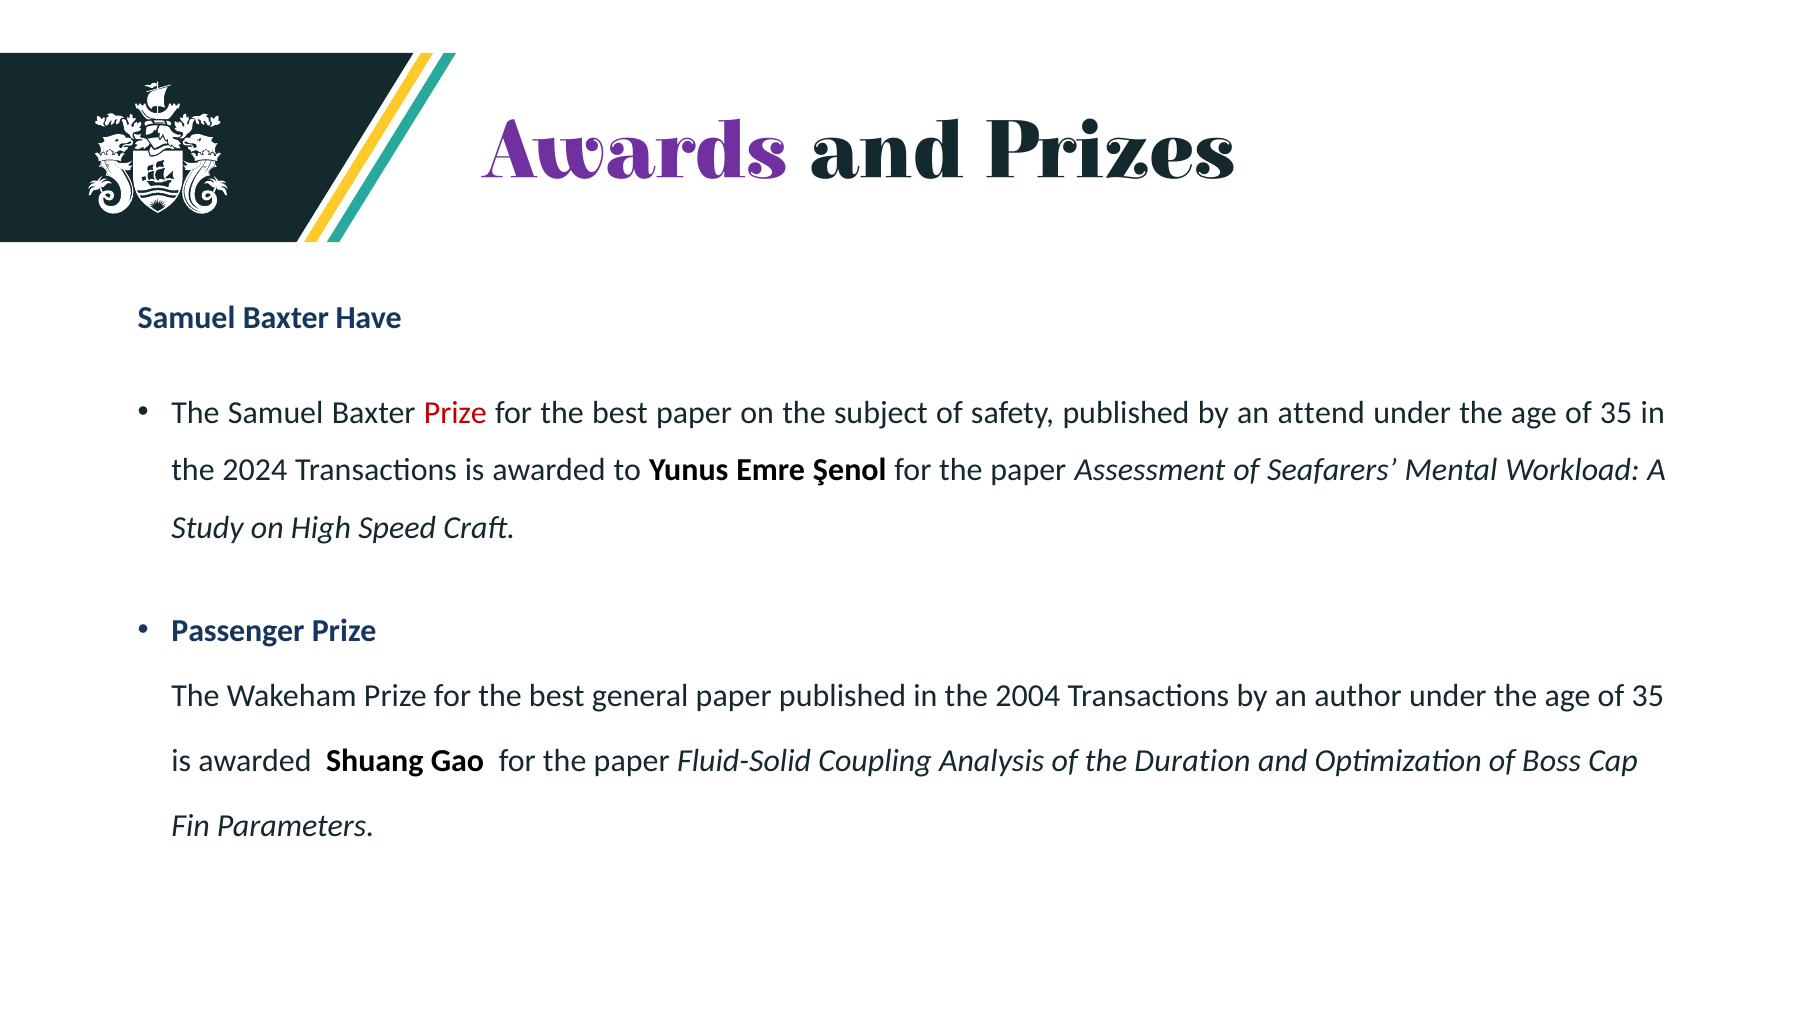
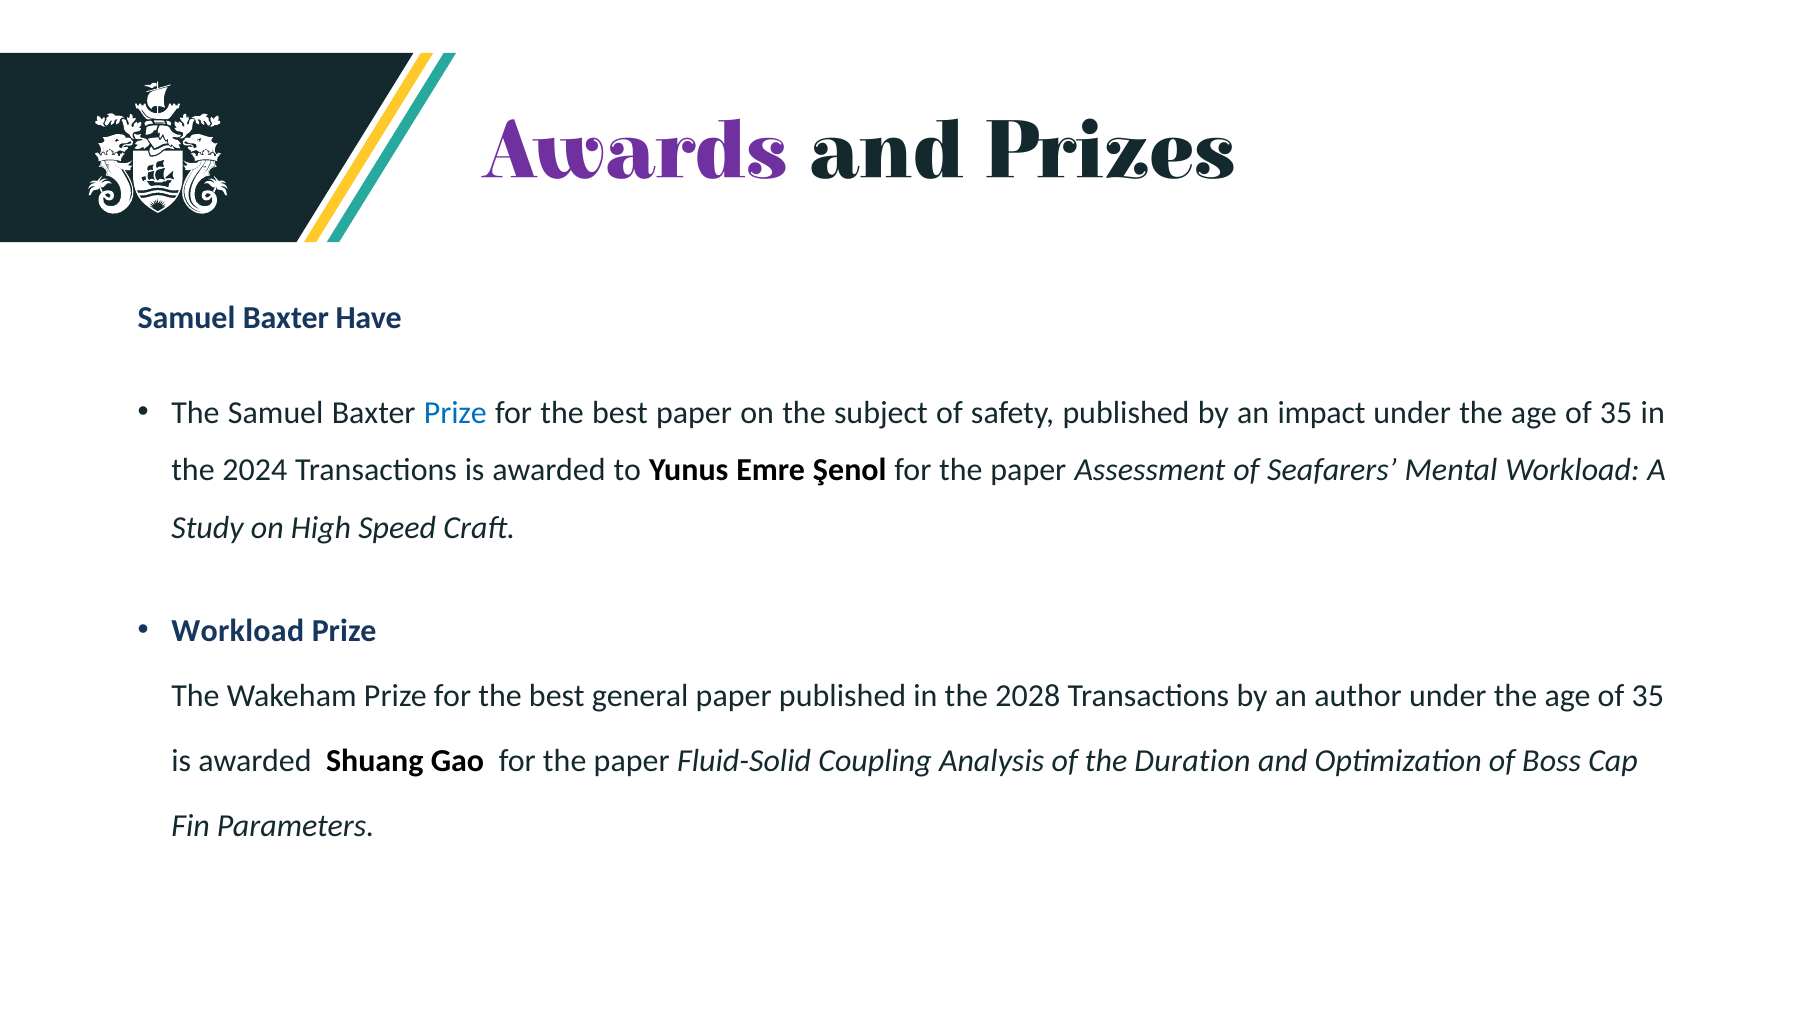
Prize at (455, 413) colour: red -> blue
attend: attend -> impact
Passenger at (238, 630): Passenger -> Workload
2004: 2004 -> 2028
